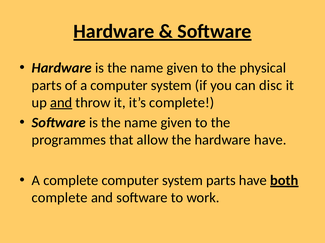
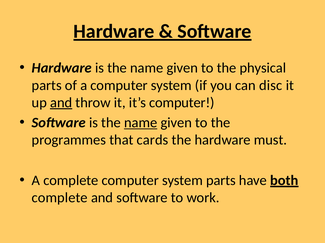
it’s complete: complete -> computer
name at (141, 123) underline: none -> present
allow: allow -> cards
hardware have: have -> must
